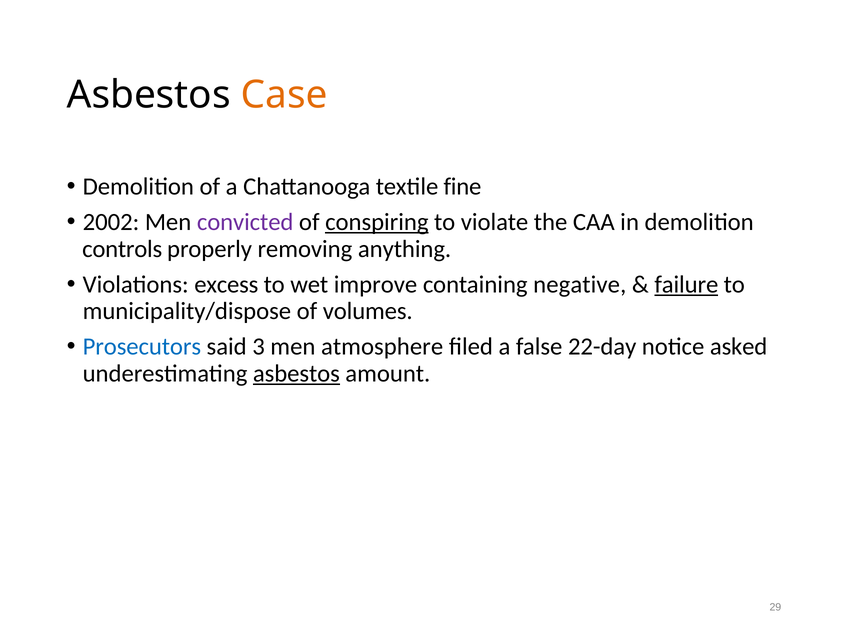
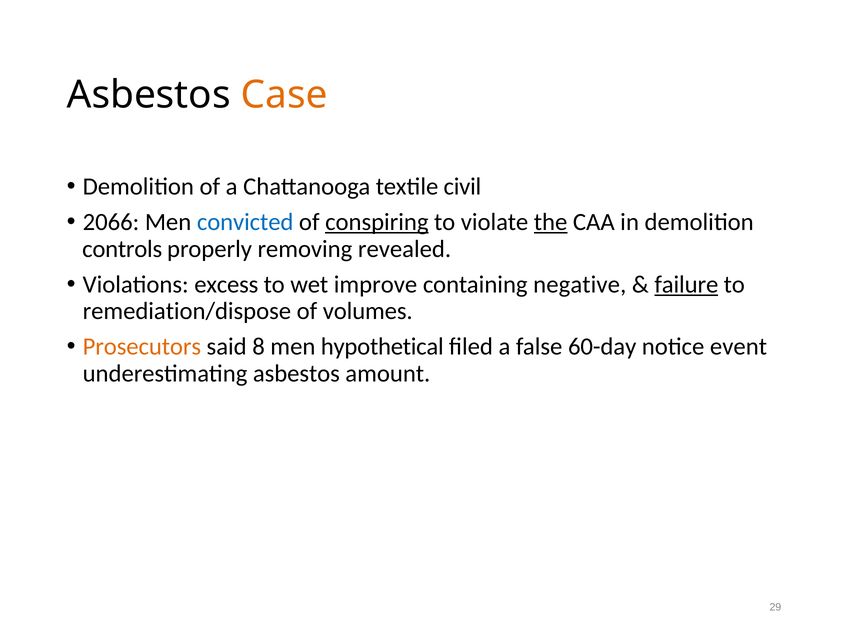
fine: fine -> civil
2002: 2002 -> 2066
convicted colour: purple -> blue
the underline: none -> present
anything: anything -> revealed
municipality/dispose: municipality/dispose -> remediation/dispose
Prosecutors colour: blue -> orange
3: 3 -> 8
atmosphere: atmosphere -> hypothetical
22-day: 22-day -> 60-day
asked: asked -> event
asbestos at (296, 374) underline: present -> none
